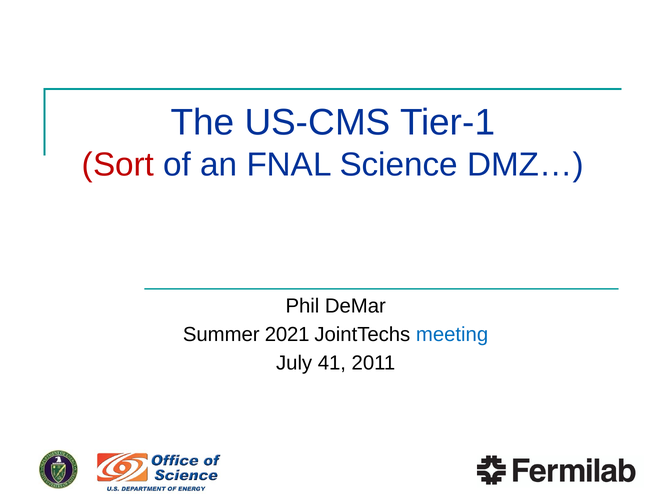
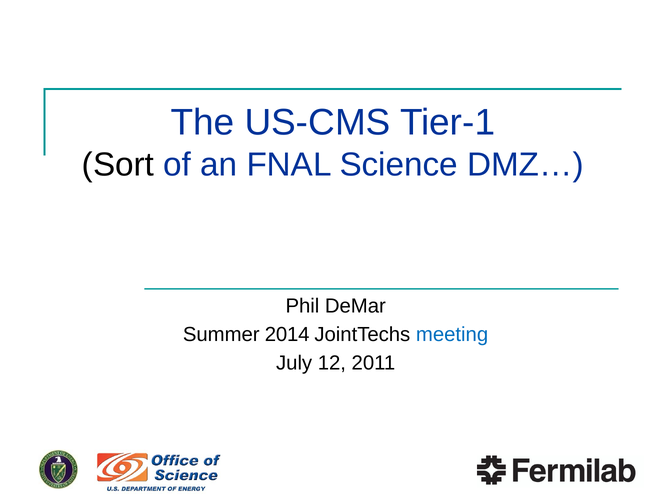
Sort colour: red -> black
2021: 2021 -> 2014
41: 41 -> 12
